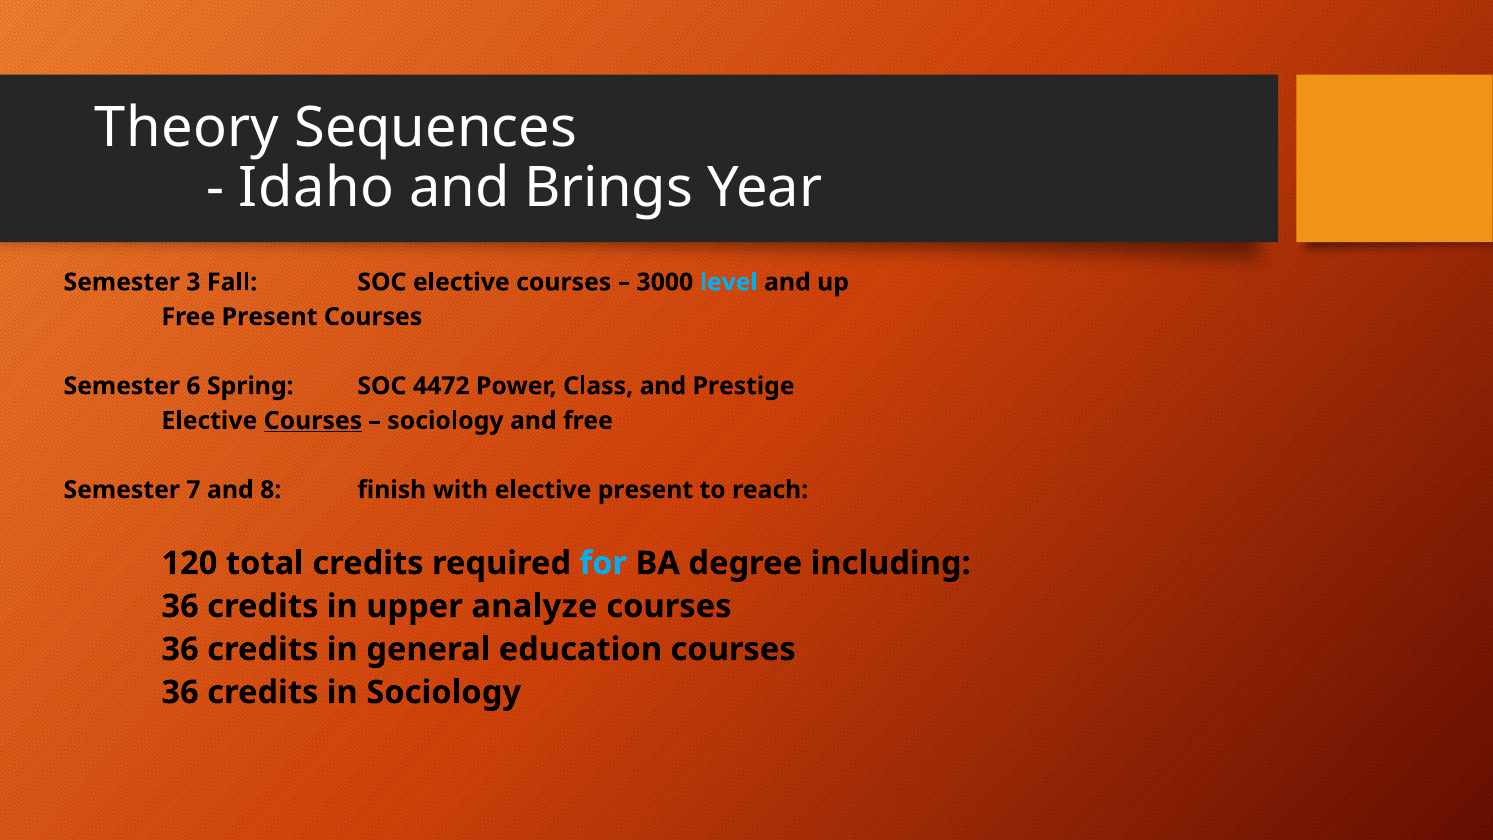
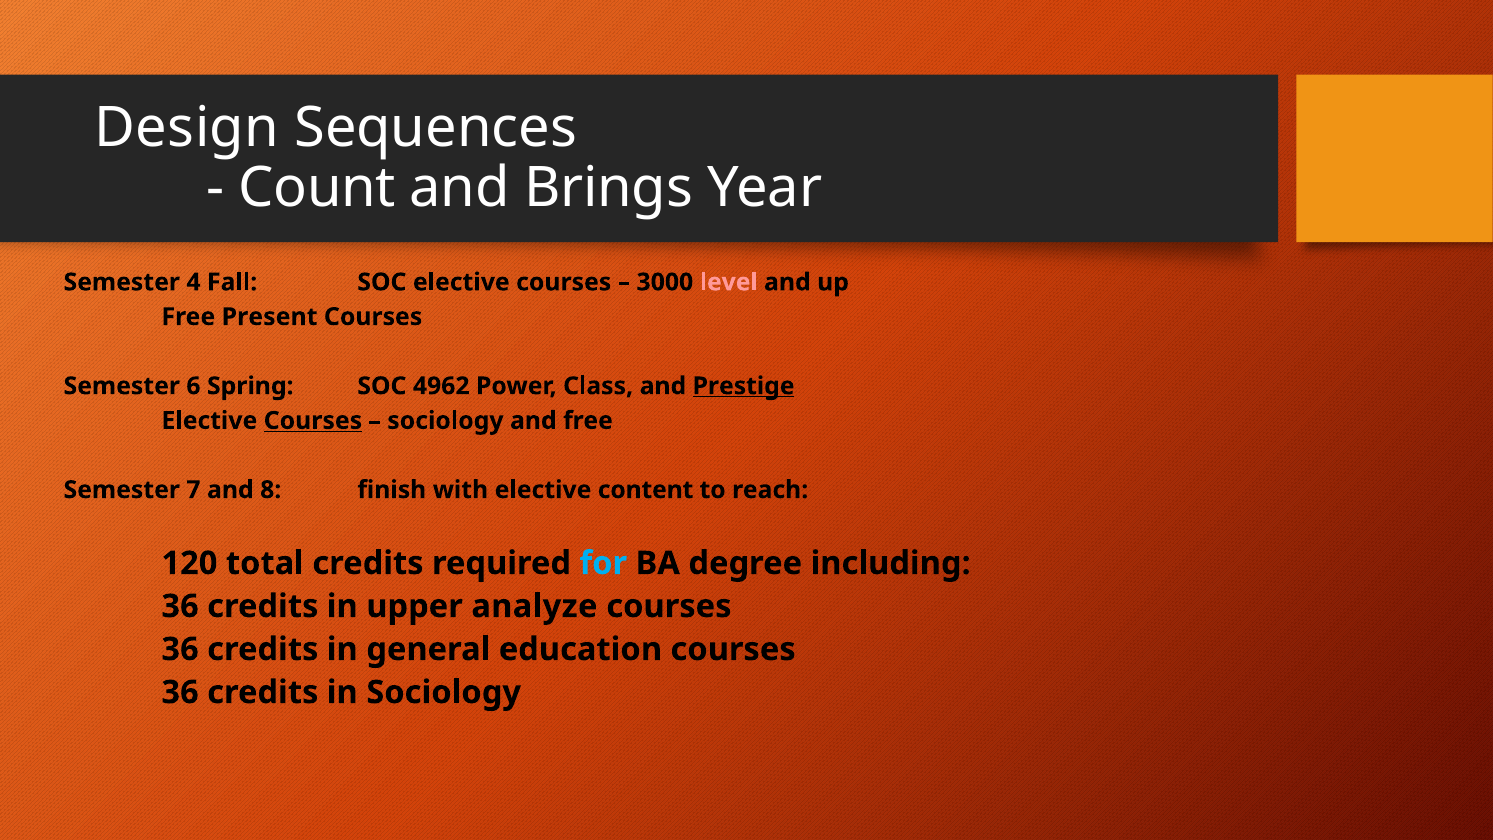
Theory: Theory -> Design
Idaho: Idaho -> Count
3: 3 -> 4
level colour: light blue -> pink
4472: 4472 -> 4962
Prestige underline: none -> present
elective present: present -> content
